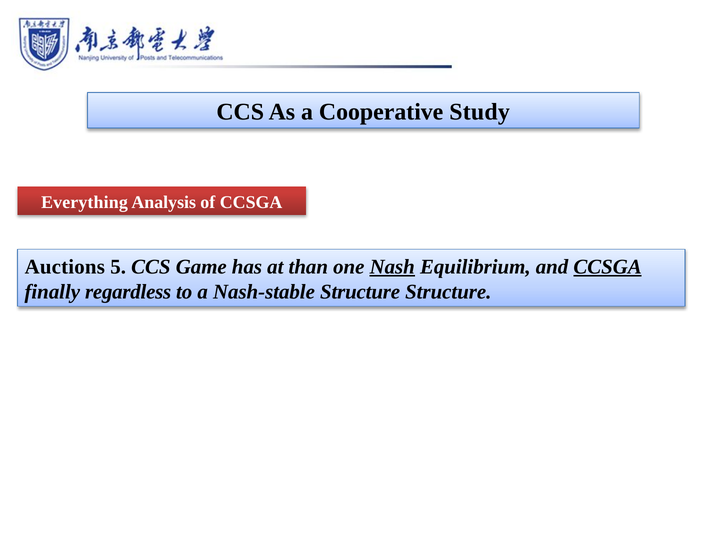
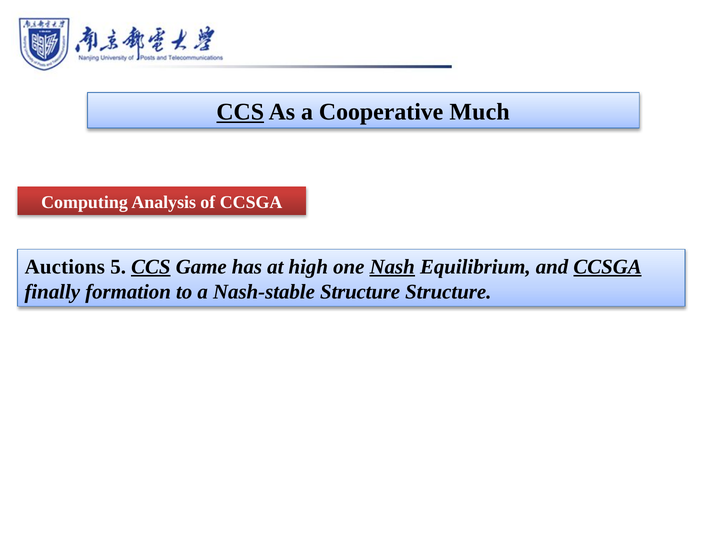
CCS at (240, 112) underline: none -> present
Study: Study -> Much
Everything: Everything -> Computing
CCS at (151, 267) underline: none -> present
than: than -> high
regardless: regardless -> formation
